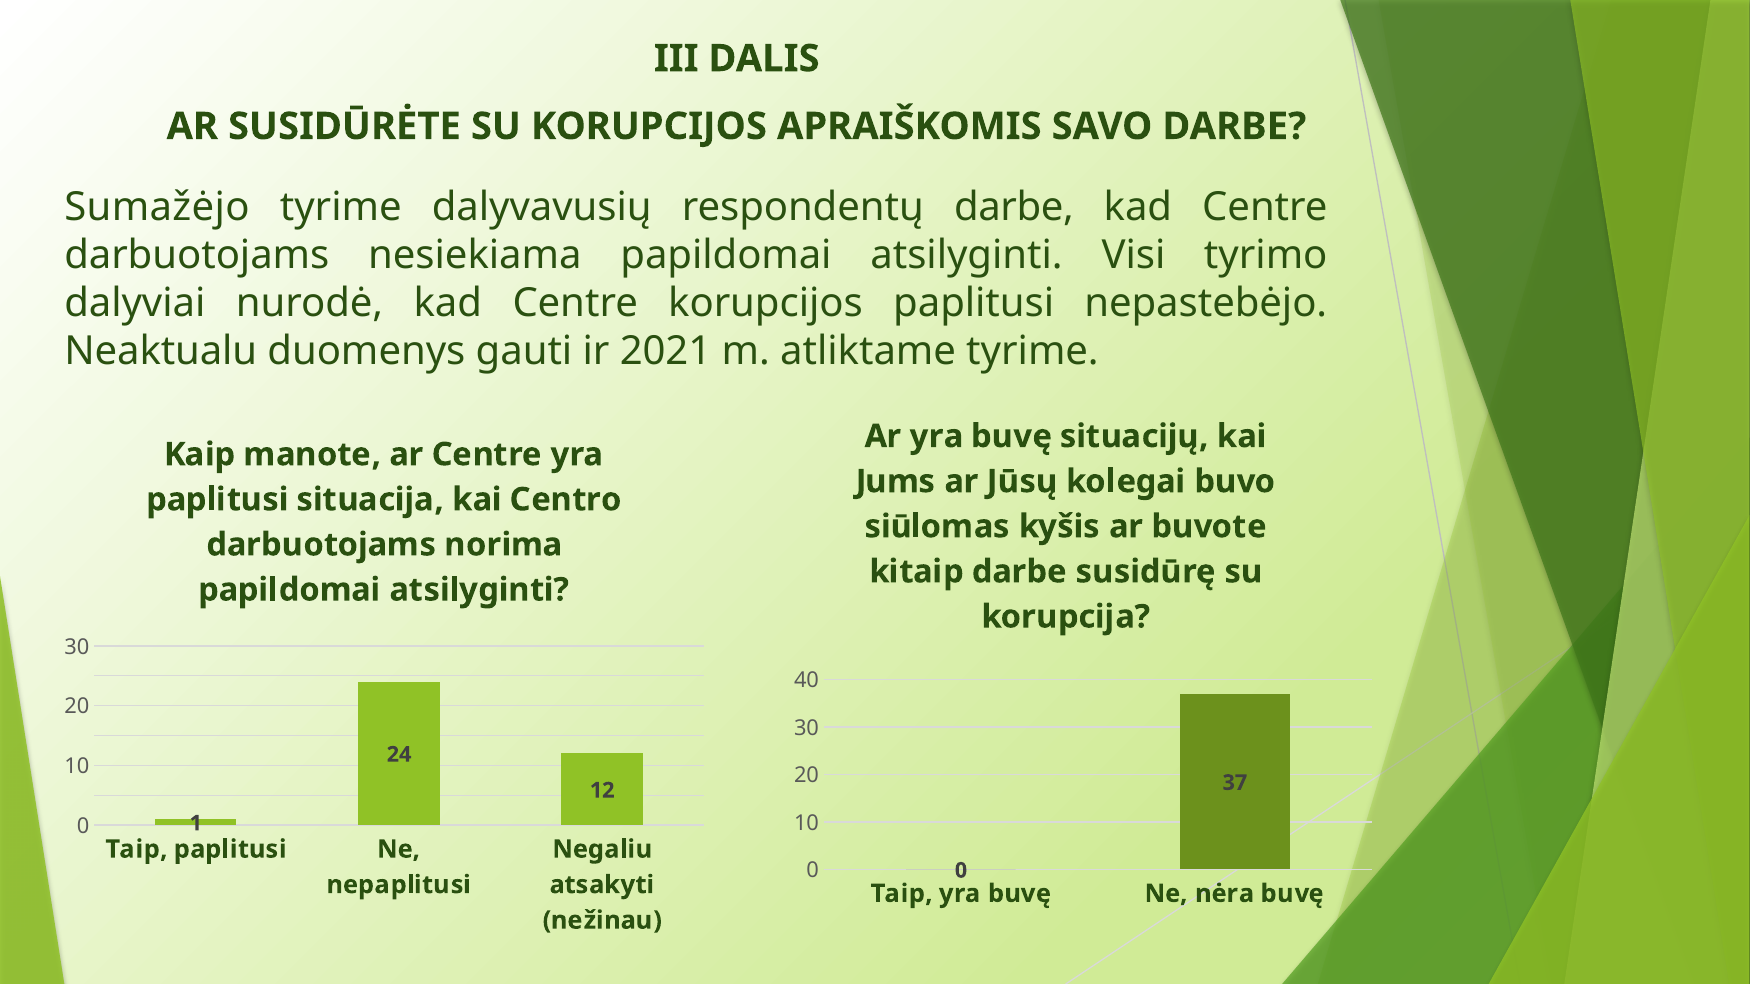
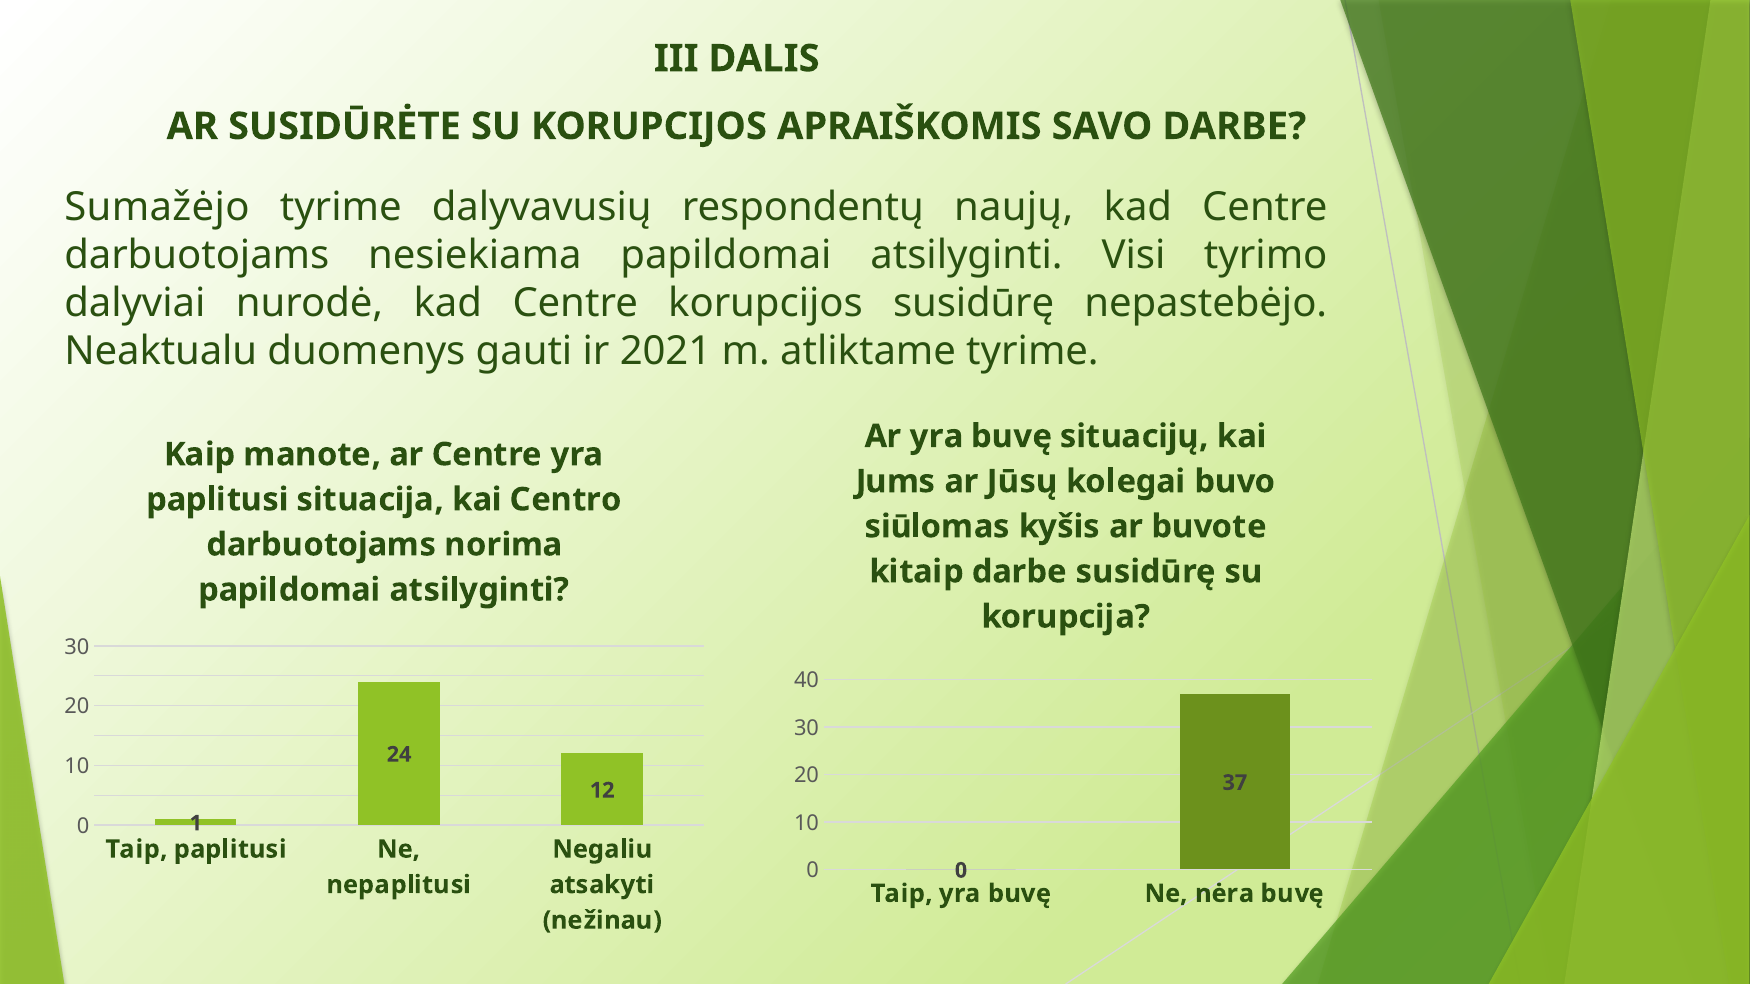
respondentų darbe: darbe -> naujų
korupcijos paplitusi: paplitusi -> susidūrę
